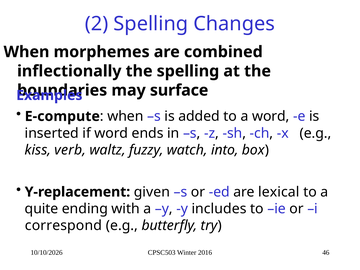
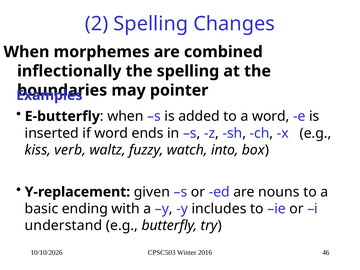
surface: surface -> pointer
E-compute: E-compute -> E-butterfly
lexical: lexical -> nouns
quite: quite -> basic
correspond: correspond -> understand
